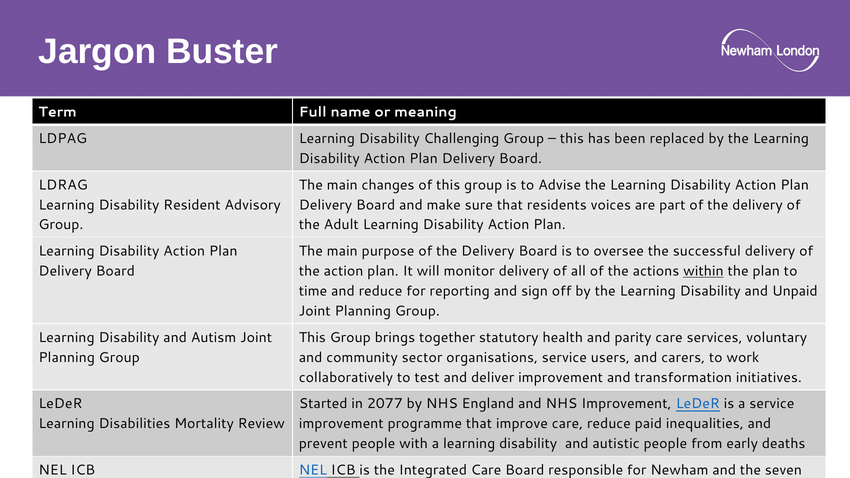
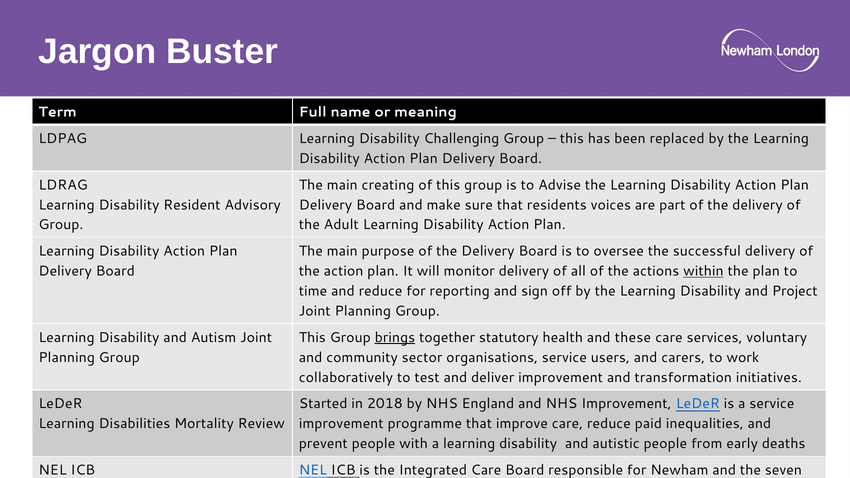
changes: changes -> creating
Unpaid: Unpaid -> Project
brings underline: none -> present
parity: parity -> these
2077: 2077 -> 2018
